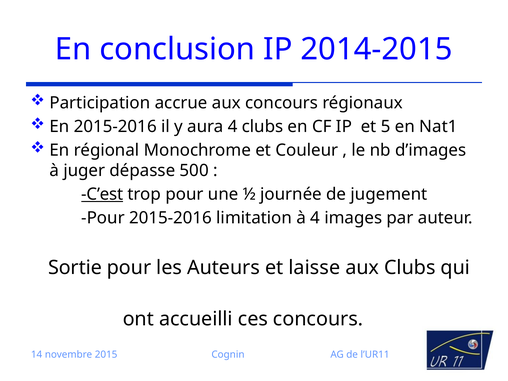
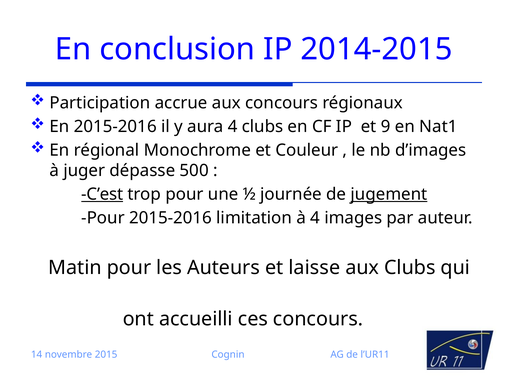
5: 5 -> 9
jugement underline: none -> present
Sortie: Sortie -> Matin
